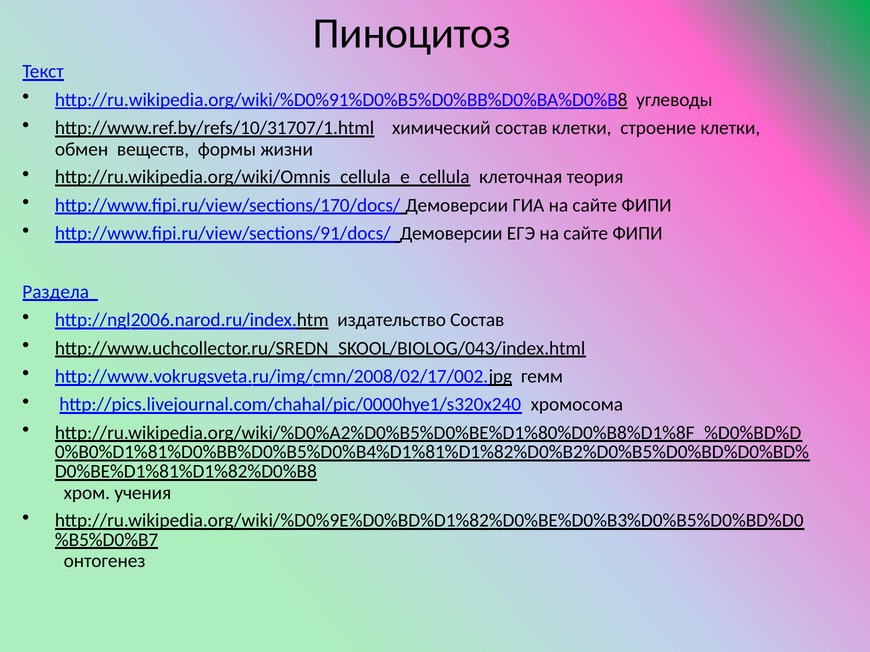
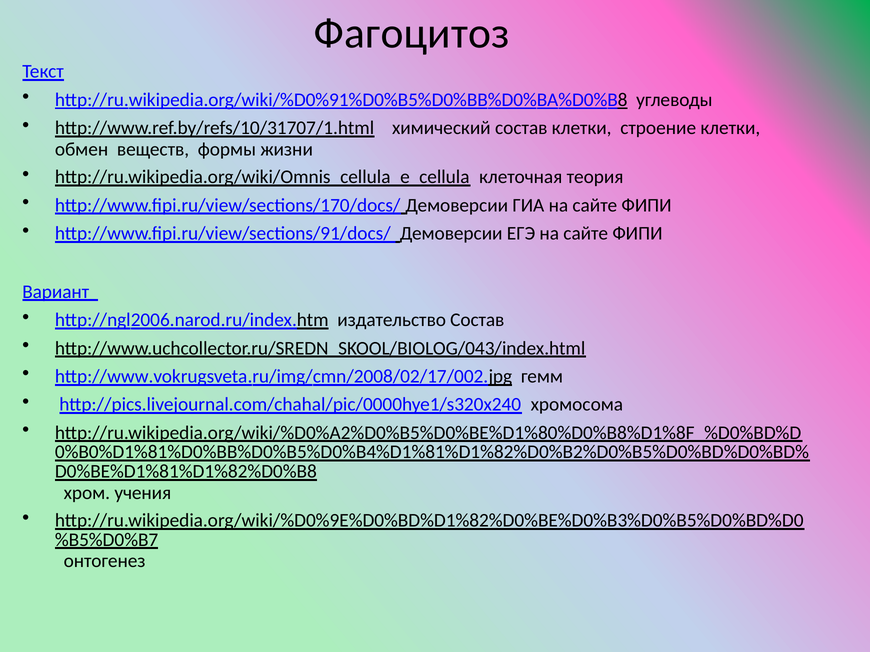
Пиноцитоз: Пиноцитоз -> Фагоцитоз
Раздела: Раздела -> Вариант
